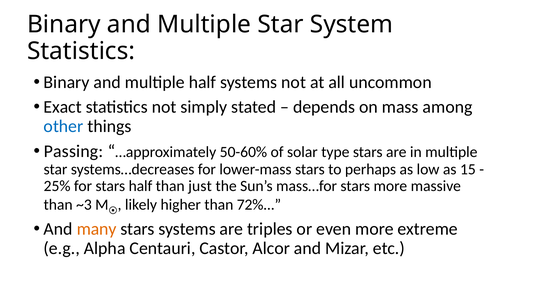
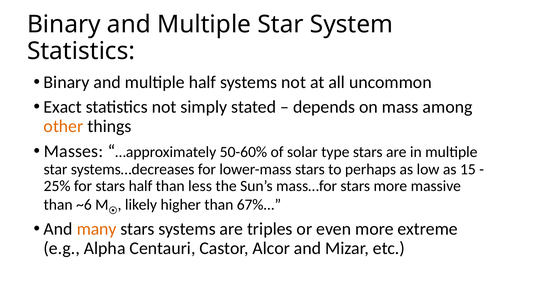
other colour: blue -> orange
Passing: Passing -> Masses
just: just -> less
~3: ~3 -> ~6
72%: 72% -> 67%
